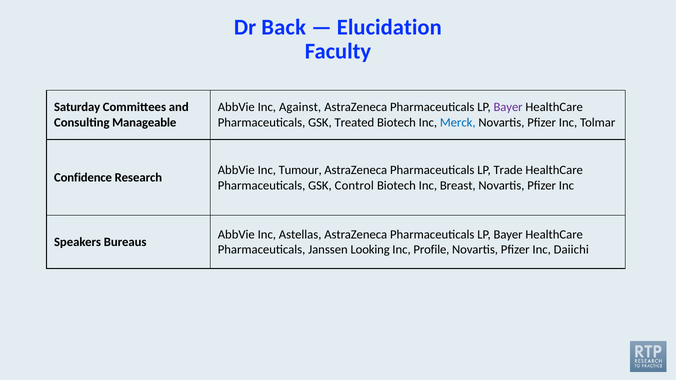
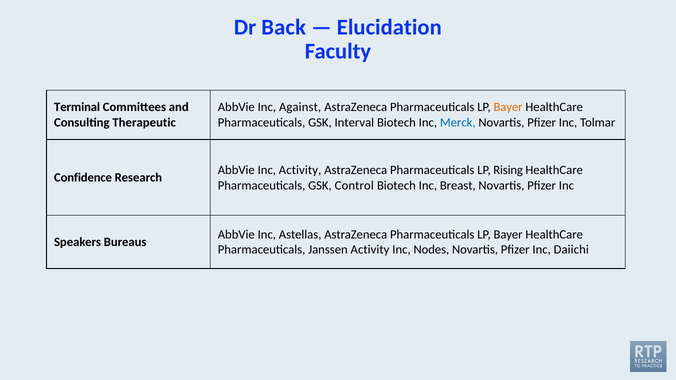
Saturday: Saturday -> Terminal
Bayer at (508, 107) colour: purple -> orange
Manageable: Manageable -> Therapeutic
Treated: Treated -> Interval
Inc Tumour: Tumour -> Activity
Trade: Trade -> Rising
Janssen Looking: Looking -> Activity
Profile: Profile -> Nodes
